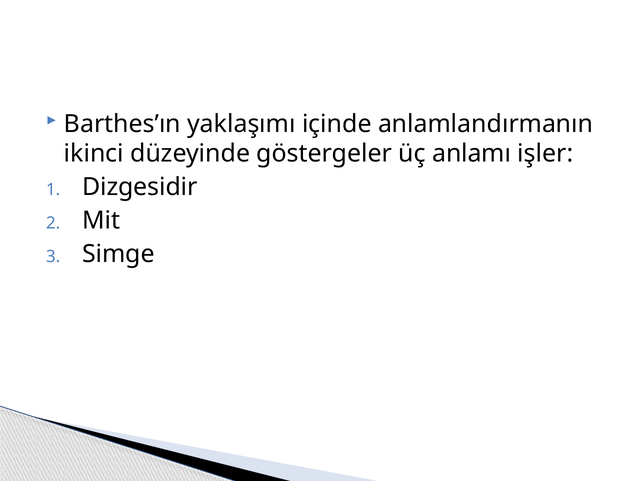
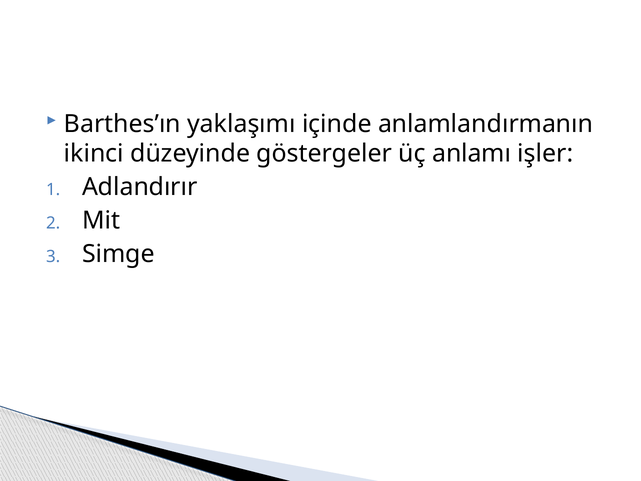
Dizgesidir: Dizgesidir -> Adlandırır
